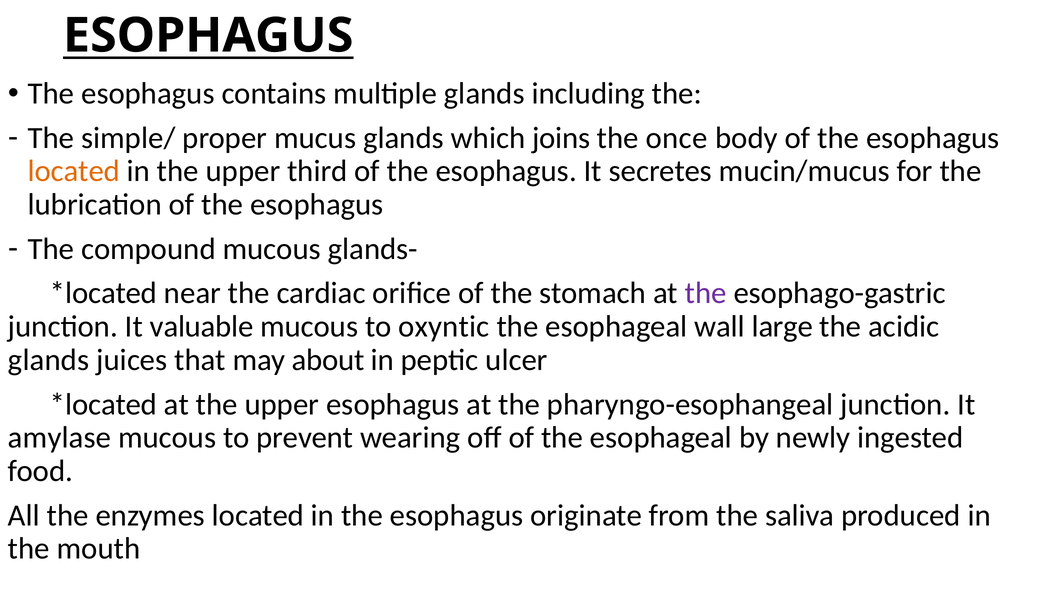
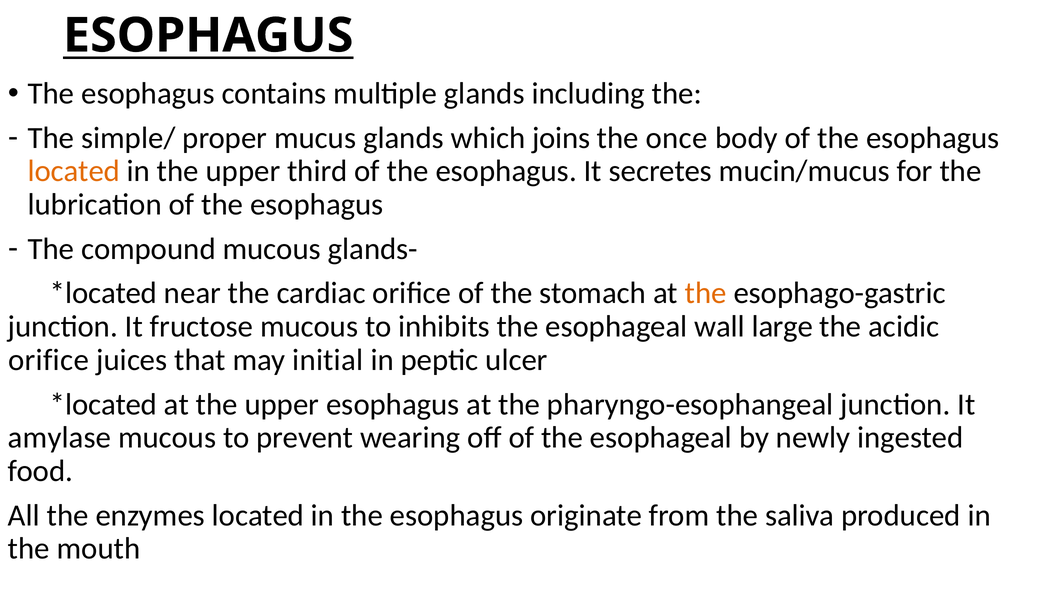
the at (706, 293) colour: purple -> orange
valuable: valuable -> fructose
oxyntic: oxyntic -> inhibits
glands at (49, 360): glands -> orifice
about: about -> initial
